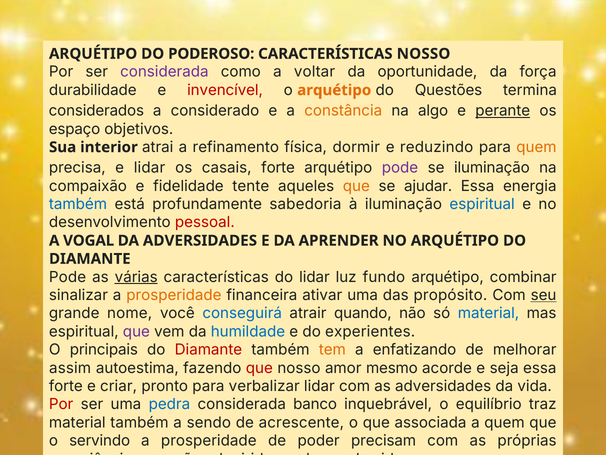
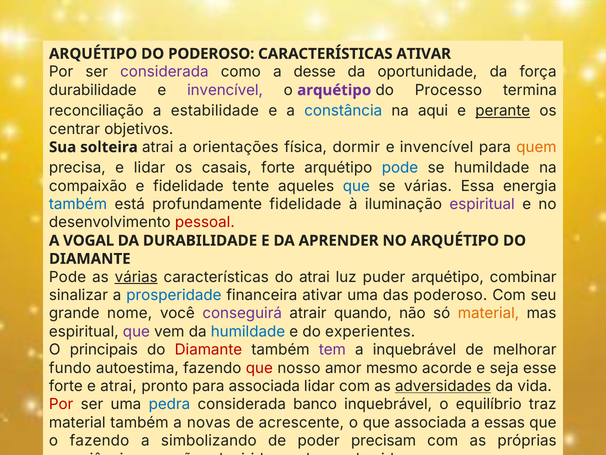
CARACTERÍSTICAS NOSSO: NOSSO -> ATIVAR
voltar: voltar -> desse
invencível at (225, 90) colour: red -> purple
arquétipo at (334, 90) colour: orange -> purple
Questões: Questões -> Processo
considerados: considerados -> reconciliação
considerado: considerado -> estabilidade
constância colour: orange -> blue
algo: algo -> aqui
espaço: espaço -> centrar
interior: interior -> solteira
refinamento: refinamento -> orientações
reduzindo at (437, 147): reduzindo -> invencível
pode at (400, 168) colour: purple -> blue
se iluminação: iluminação -> humildade
que at (356, 186) colour: orange -> blue
se ajudar: ajudar -> várias
profundamente sabedoria: sabedoria -> fidelidade
espiritual at (482, 204) colour: blue -> purple
DA ADVERSIDADES: ADVERSIDADES -> DURABILIDADE
do lidar: lidar -> atrai
fundo: fundo -> puder
prosperidade at (174, 295) colour: orange -> blue
das propósito: propósito -> poderoso
seu underline: present -> none
conseguirá colour: blue -> purple
material at (488, 313) colour: blue -> orange
tem colour: orange -> purple
a enfatizando: enfatizando -> inquebrável
assim: assim -> fundo
seja essa: essa -> esse
e criar: criar -> atrai
para verbalizar: verbalizar -> associada
adversidades at (443, 386) underline: none -> present
sendo: sendo -> novas
a quem: quem -> essas
o servindo: servindo -> fazendo
prosperidade at (209, 440): prosperidade -> simbolizando
